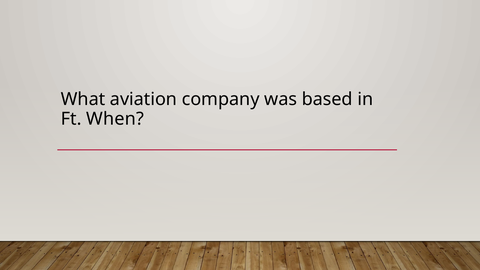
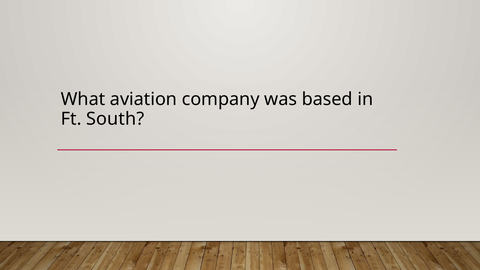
When: When -> South
